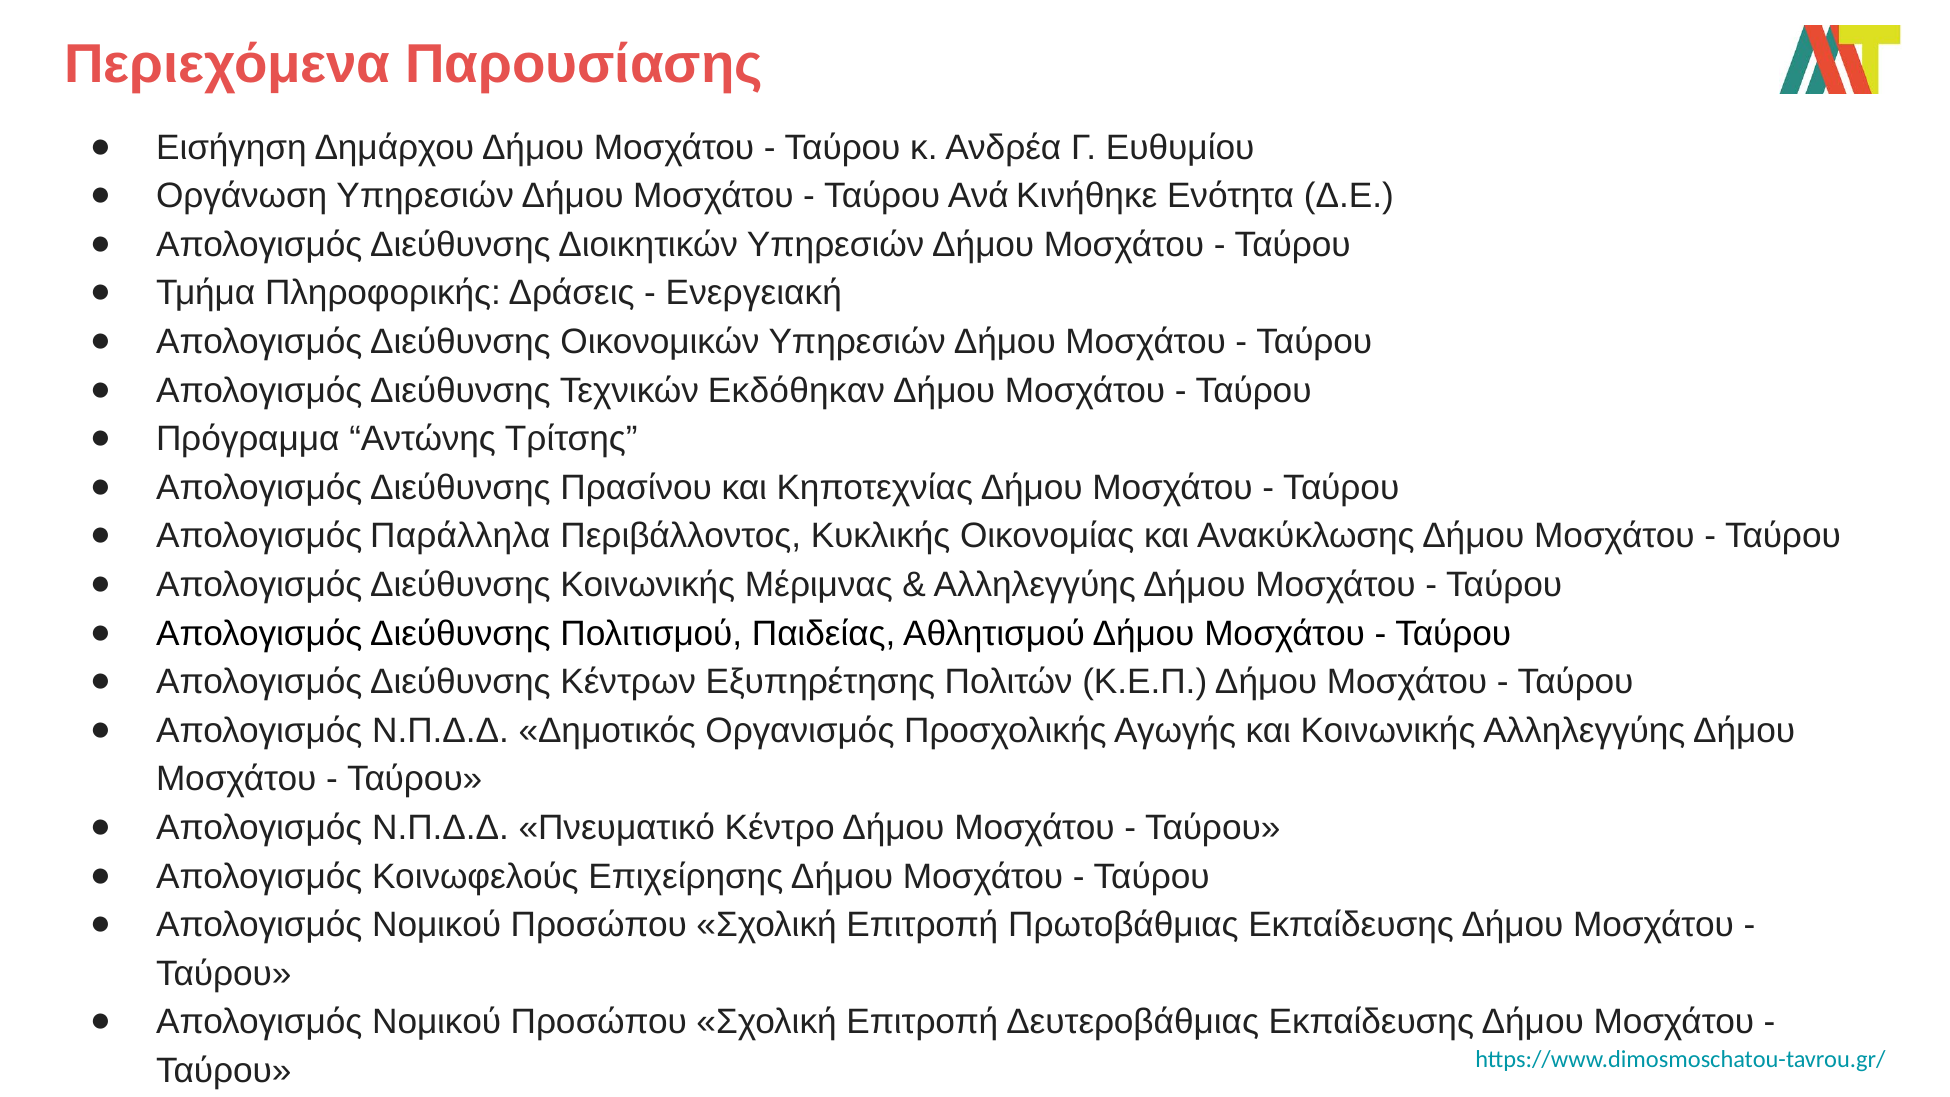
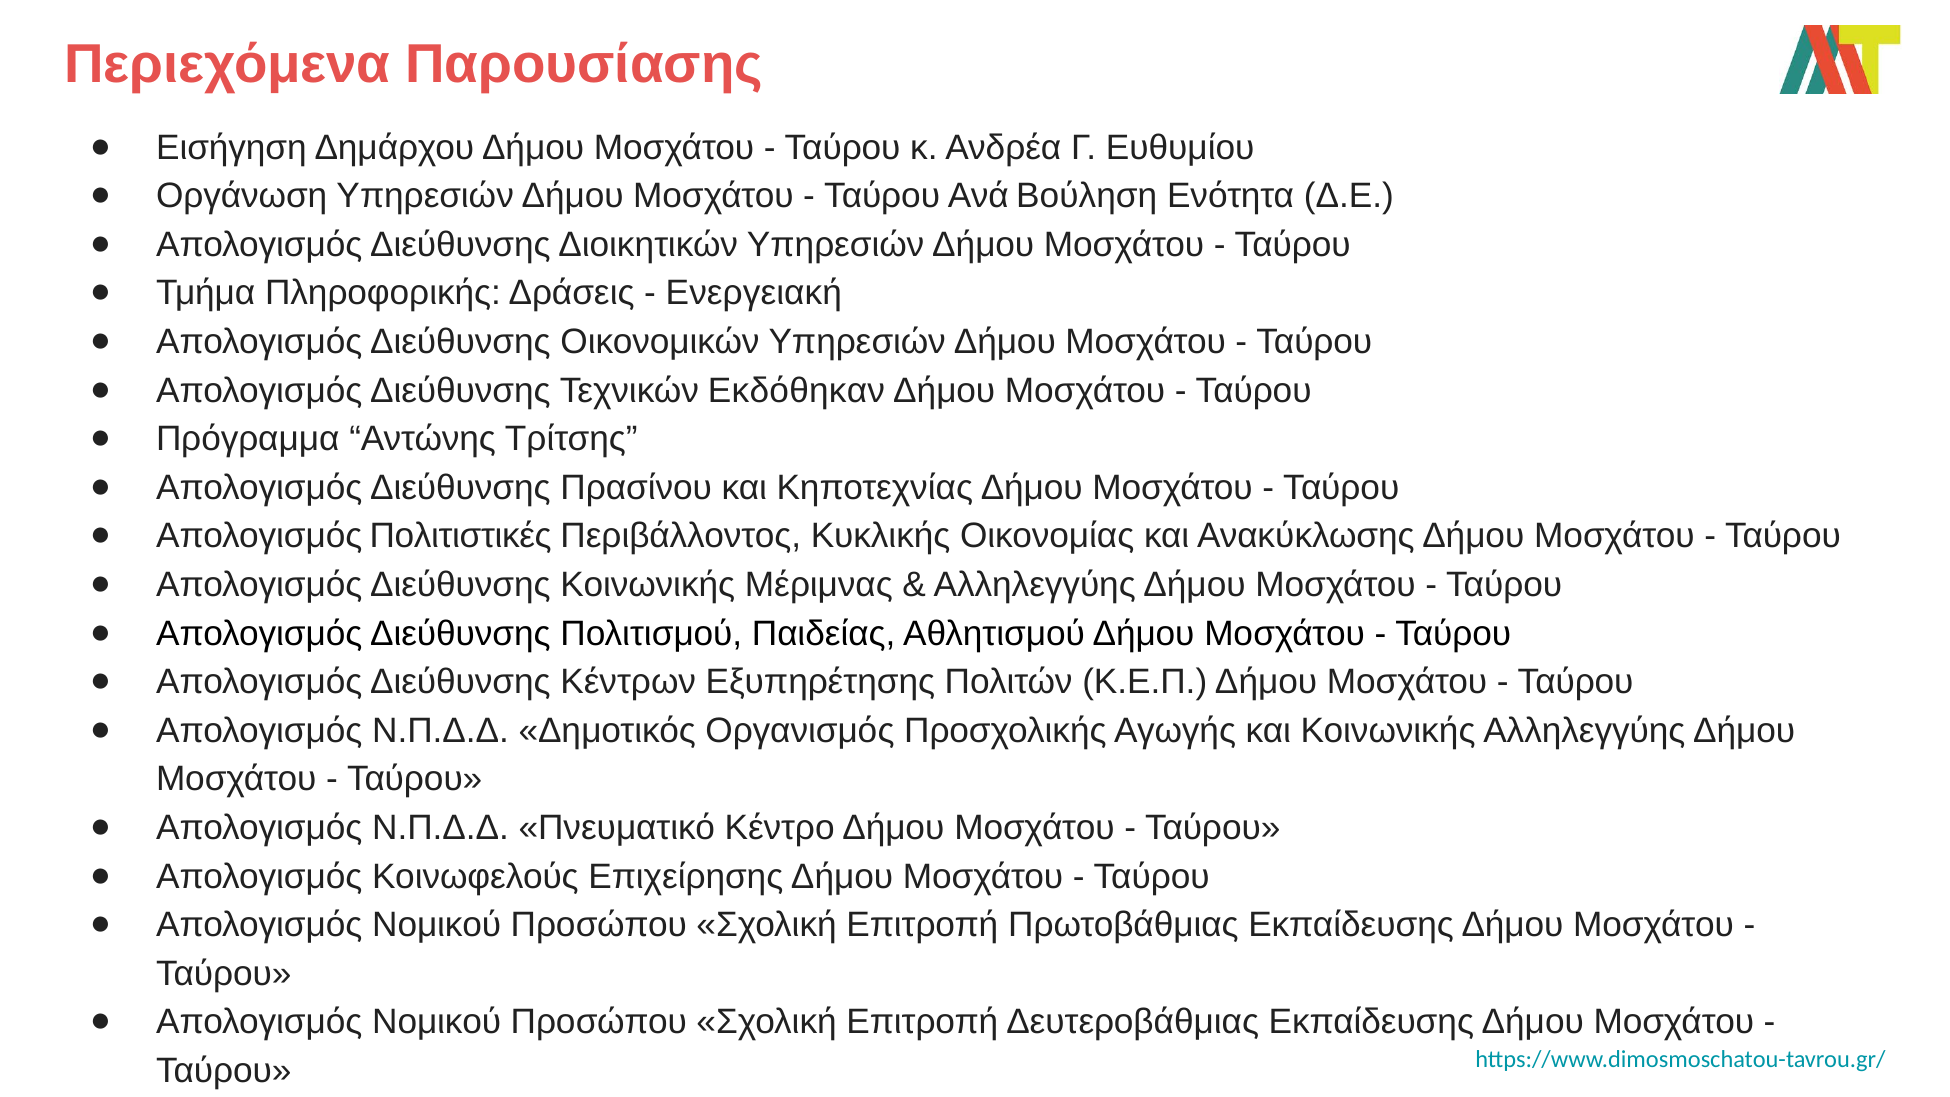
Κινήθηκε: Κινήθηκε -> Βούληση
Παράλληλα: Παράλληλα -> Πολιτιστικές
